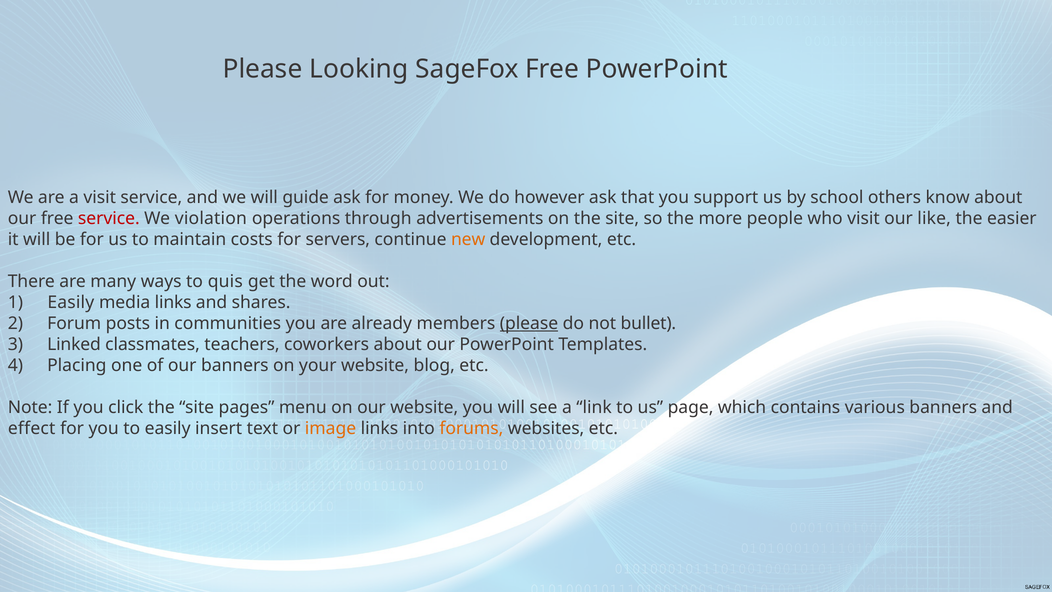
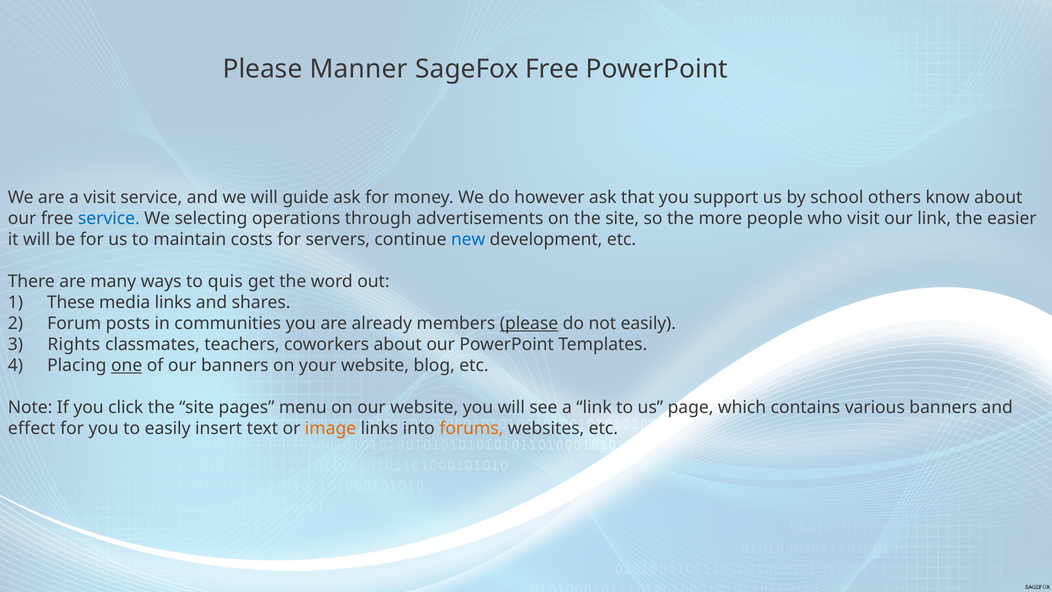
Looking: Looking -> Manner
service at (109, 218) colour: red -> blue
violation: violation -> selecting
our like: like -> link
new colour: orange -> blue
Easily at (71, 302): Easily -> These
not bullet: bullet -> easily
Linked: Linked -> Rights
one underline: none -> present
